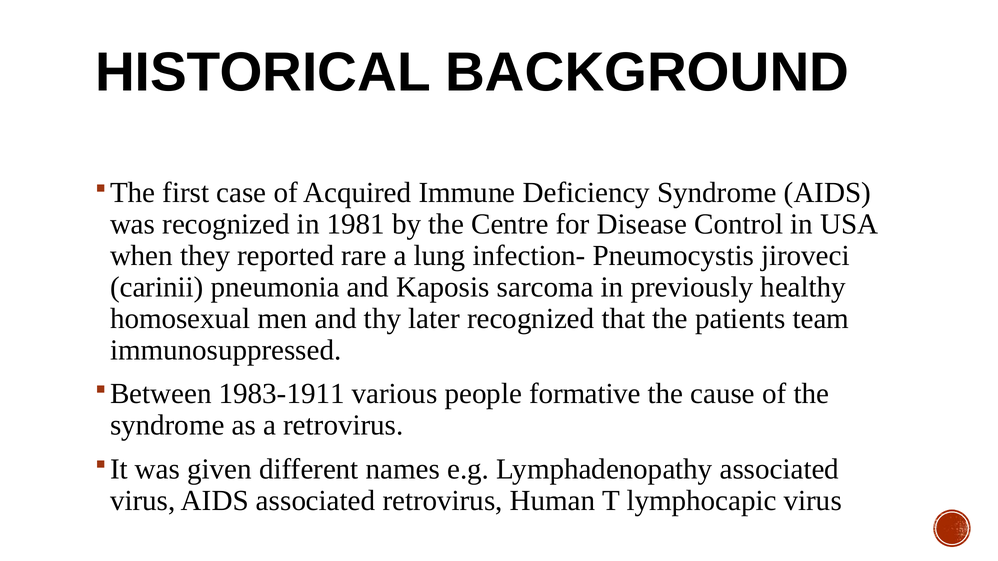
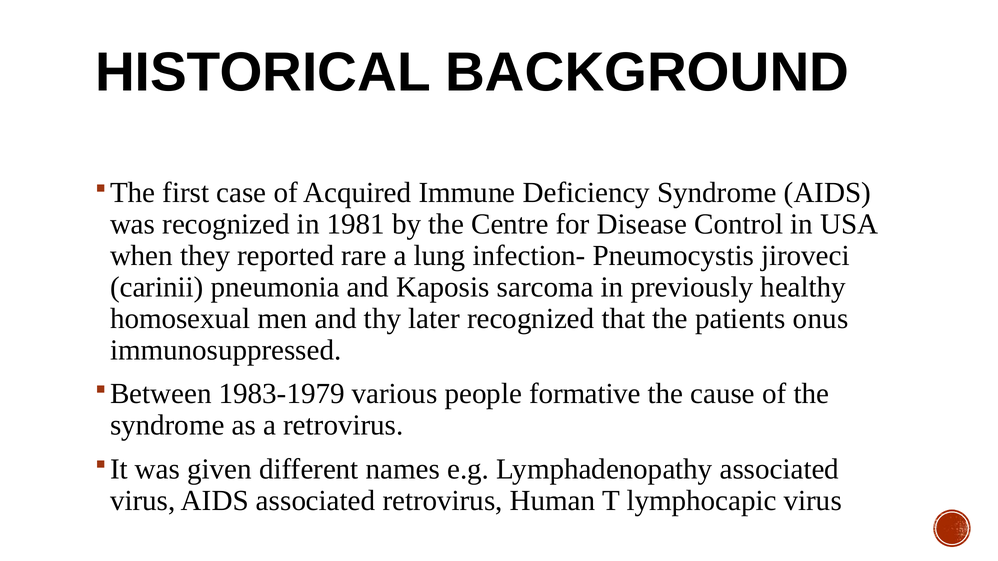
team: team -> onus
1983-1911: 1983-1911 -> 1983-1979
